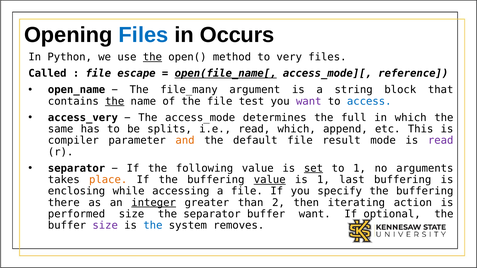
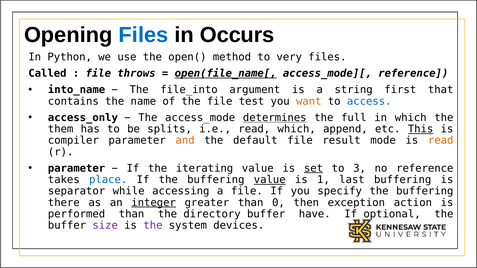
the at (152, 57) underline: present -> none
escape: escape -> throws
open_name: open_name -> into_name
file_many: file_many -> file_into
block: block -> first
the at (115, 101) underline: present -> none
want at (309, 101) colour: purple -> orange
access_very: access_very -> access_only
determines underline: none -> present
same: same -> them
This underline: none -> present
read at (441, 141) colour: purple -> orange
separator at (77, 168): separator -> parameter
following: following -> iterating
to 1: 1 -> 3
no arguments: arguments -> reference
place colour: orange -> blue
enclosing: enclosing -> separator
2: 2 -> 0
iterating: iterating -> exception
performed size: size -> than
the separator: separator -> directory
buffer want: want -> have
the at (153, 226) colour: blue -> purple
removes: removes -> devices
